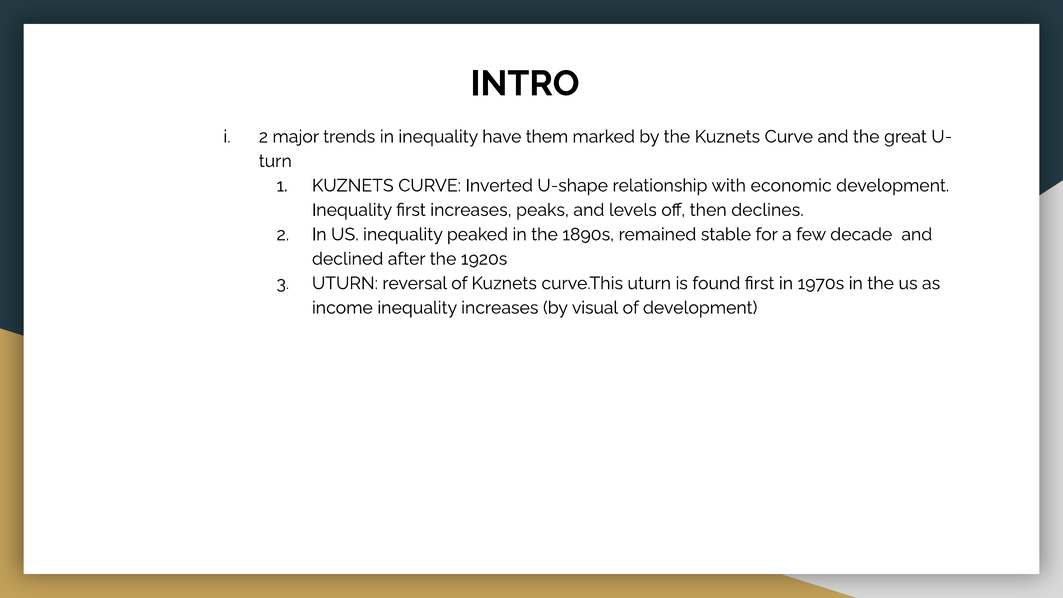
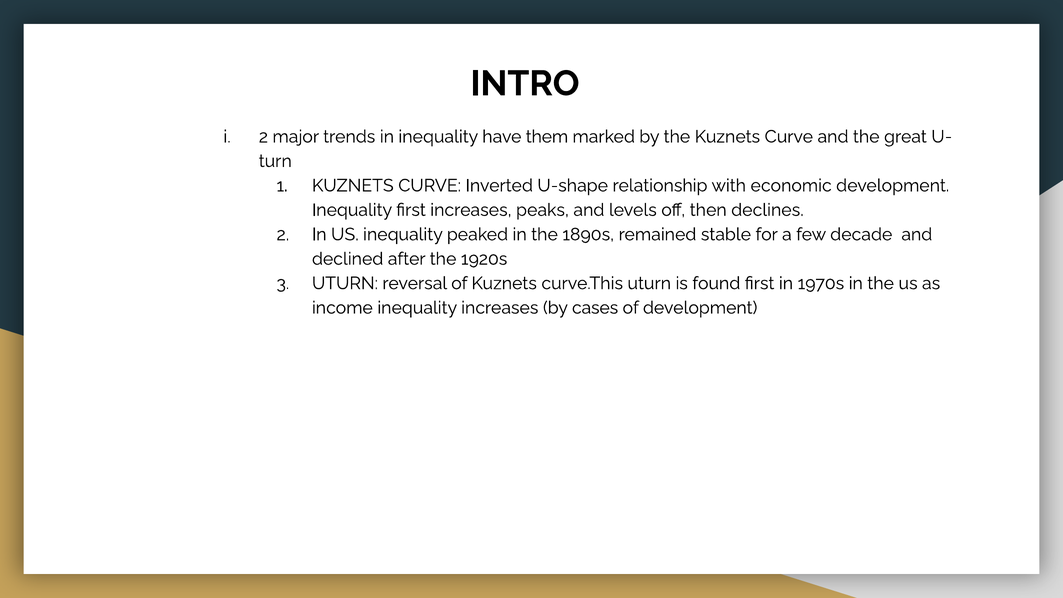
visual: visual -> cases
